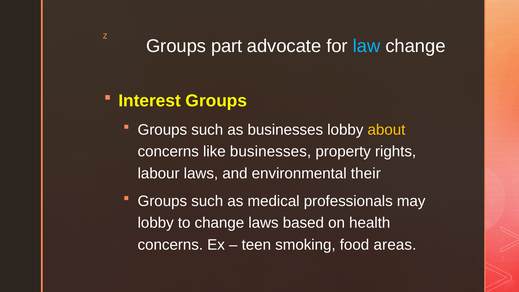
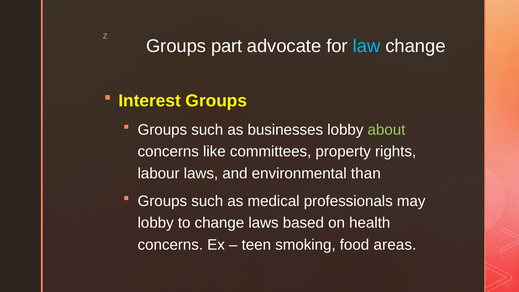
about colour: yellow -> light green
like businesses: businesses -> committees
their: their -> than
